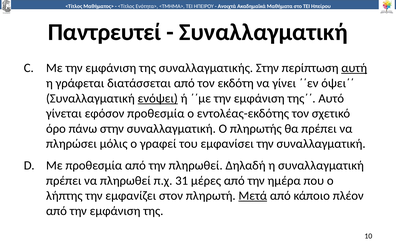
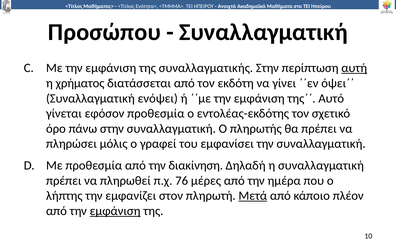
Παντρευτεί: Παντρευτεί -> Προσώπου
γράφεται: γράφεται -> χρήματος
ενόψει underline: present -> none
την πληρωθεί: πληρωθεί -> διακίνηση
31: 31 -> 76
εμφάνιση at (115, 211) underline: none -> present
